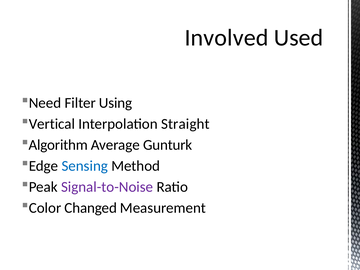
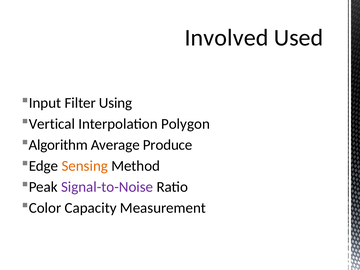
Need: Need -> Input
Straight: Straight -> Polygon
Gunturk: Gunturk -> Produce
Sensing colour: blue -> orange
Changed: Changed -> Capacity
